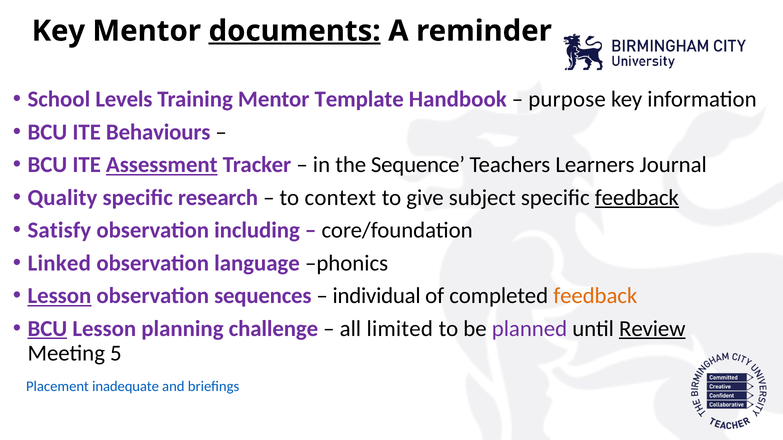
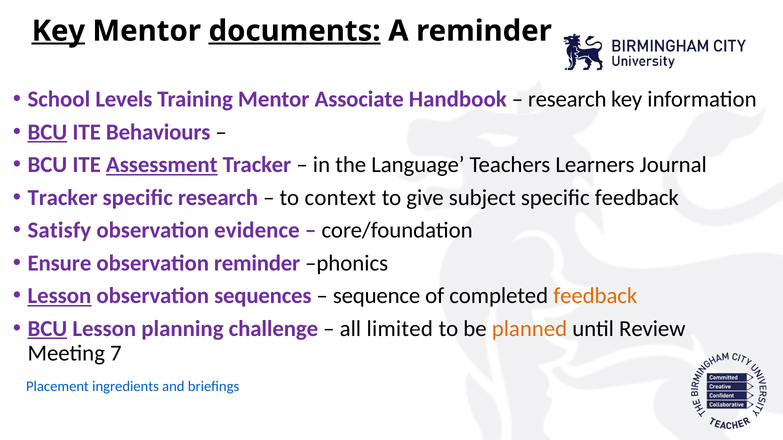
Key at (58, 31) underline: none -> present
Template: Template -> Associate
purpose at (567, 99): purpose -> research
BCU at (47, 132) underline: none -> present
Sequence: Sequence -> Language
Quality at (62, 198): Quality -> Tracker
feedback at (637, 198) underline: present -> none
including: including -> evidence
Linked: Linked -> Ensure
observation language: language -> reminder
individual: individual -> sequence
planned colour: purple -> orange
Review underline: present -> none
5: 5 -> 7
inadequate: inadequate -> ingredients
